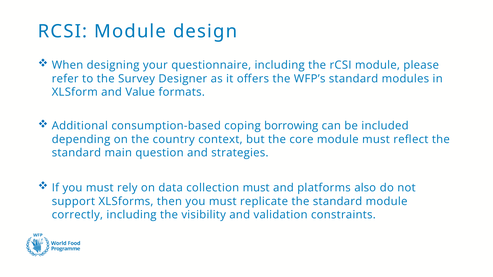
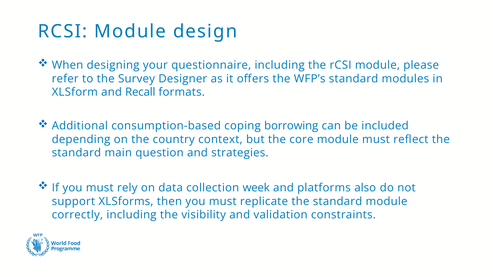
Value: Value -> Recall
collection must: must -> week
